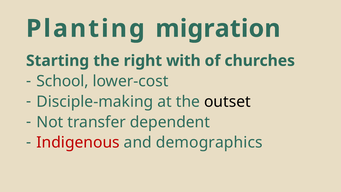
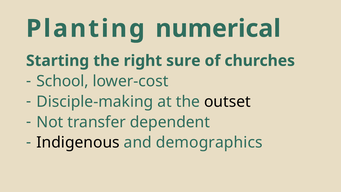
migration: migration -> numerical
with: with -> sure
Indigenous colour: red -> black
